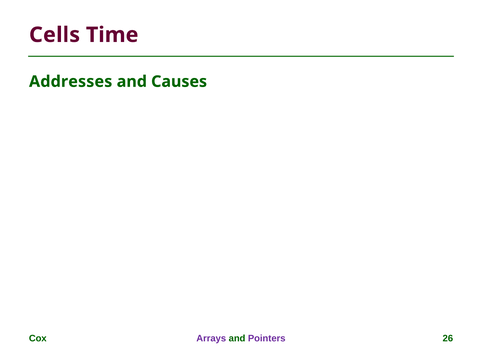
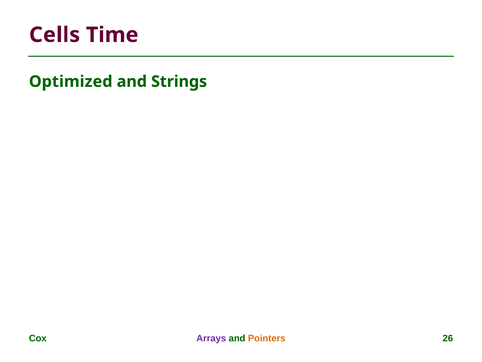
Addresses: Addresses -> Optimized
Causes: Causes -> Strings
Pointers colour: purple -> orange
